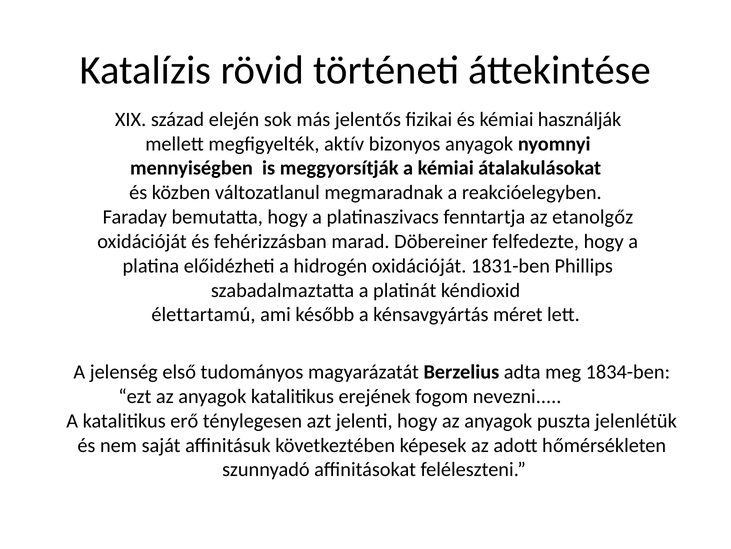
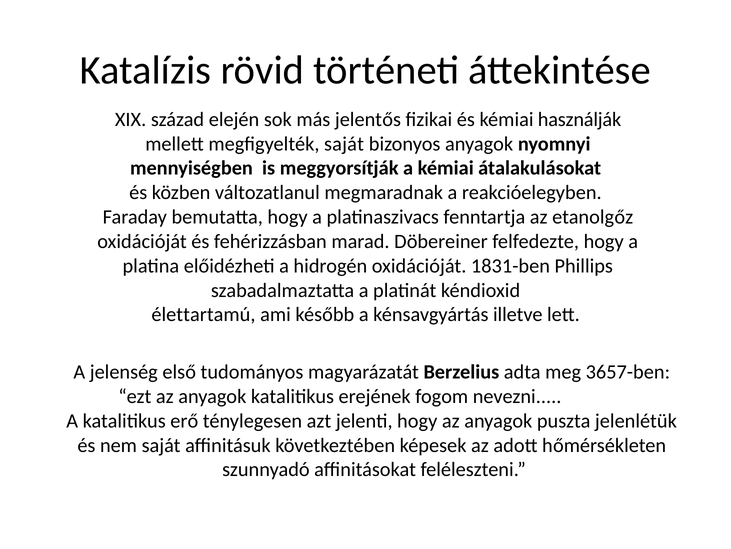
megfigyelték aktív: aktív -> saját
méret: méret -> illetve
1834-ben: 1834-ben -> 3657-ben
